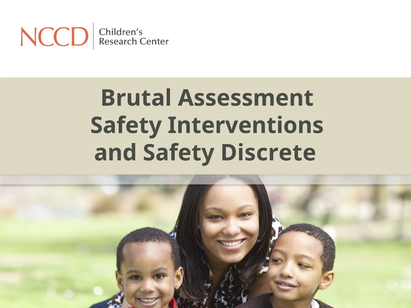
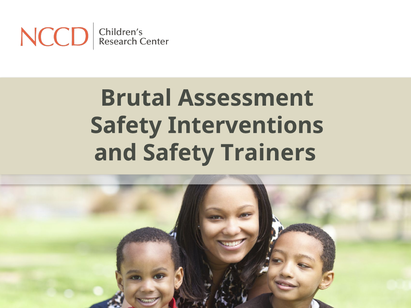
Discrete: Discrete -> Trainers
